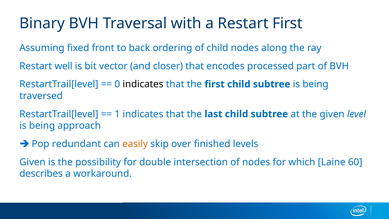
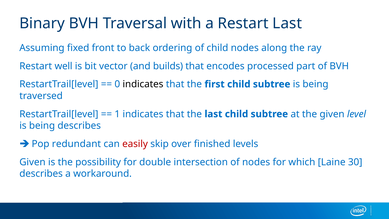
Restart First: First -> Last
closer: closer -> builds
being approach: approach -> describes
easily colour: orange -> red
60: 60 -> 30
